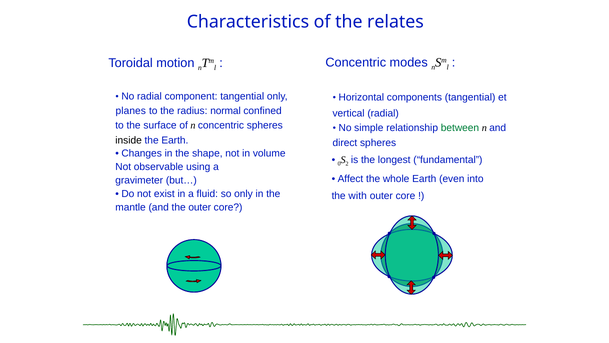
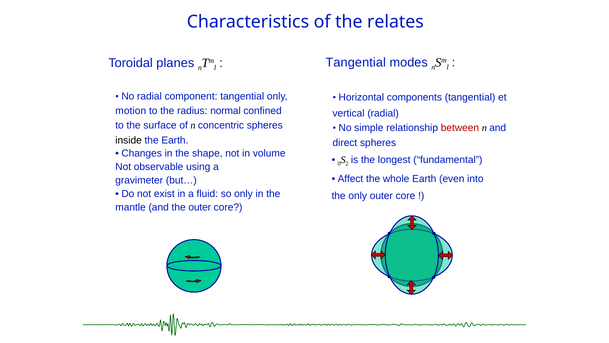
motion: motion -> planes
Concentric at (356, 63): Concentric -> Tangential
planes: planes -> motion
between colour: green -> red
the with: with -> only
